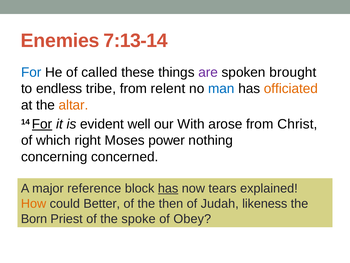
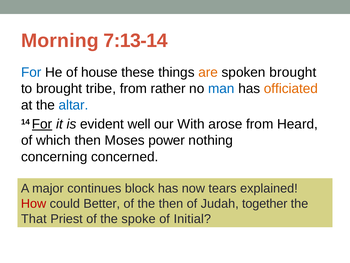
Enemies: Enemies -> Morning
called: called -> house
are colour: purple -> orange
to endless: endless -> brought
relent: relent -> rather
altar colour: orange -> blue
Christ: Christ -> Heard
which right: right -> then
reference: reference -> continues
has at (168, 188) underline: present -> none
How colour: orange -> red
likeness: likeness -> together
Born: Born -> That
Obey: Obey -> Initial
